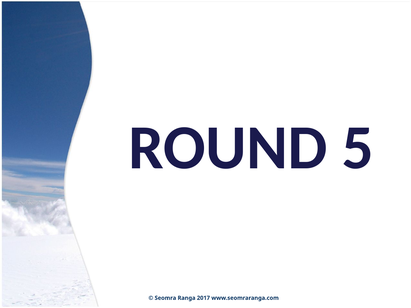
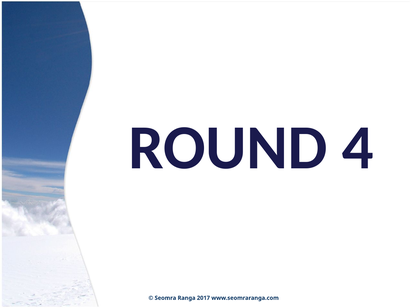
5: 5 -> 4
